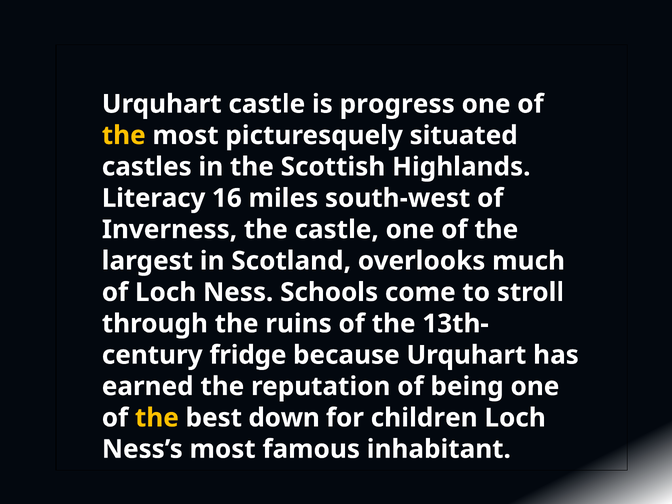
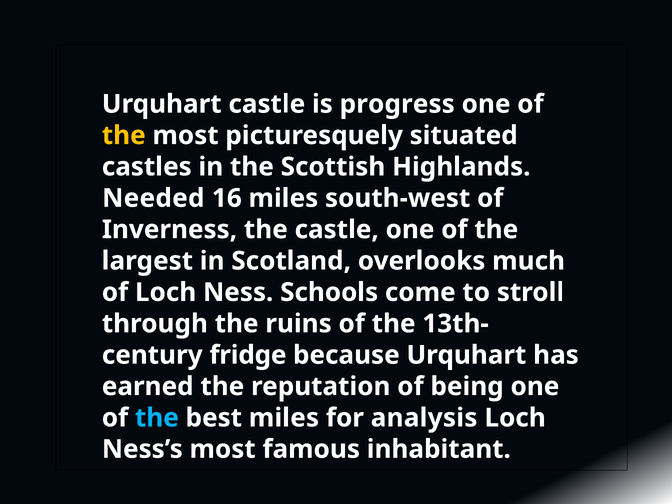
Literacy: Literacy -> Needed
the at (157, 418) colour: yellow -> light blue
best down: down -> miles
children: children -> analysis
